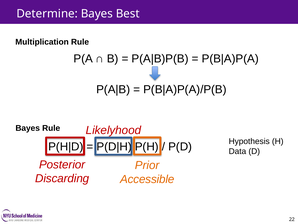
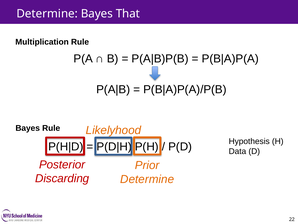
Best: Best -> That
Likelyhood colour: red -> orange
Accessible at (147, 179): Accessible -> Determine
